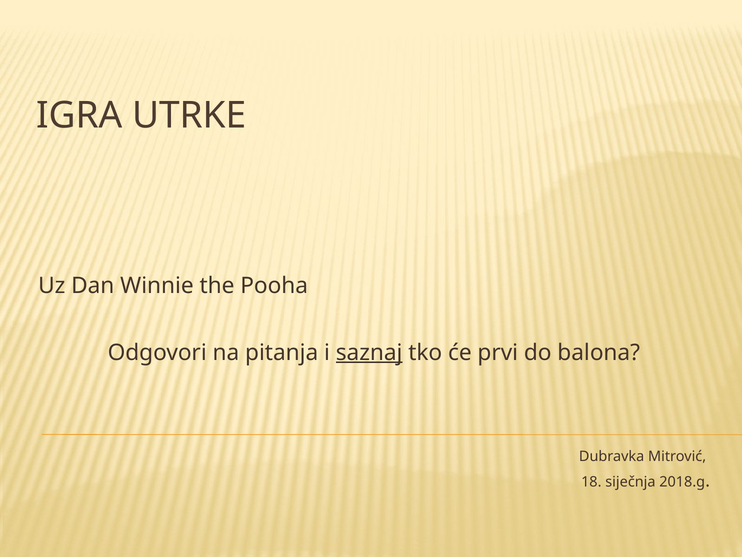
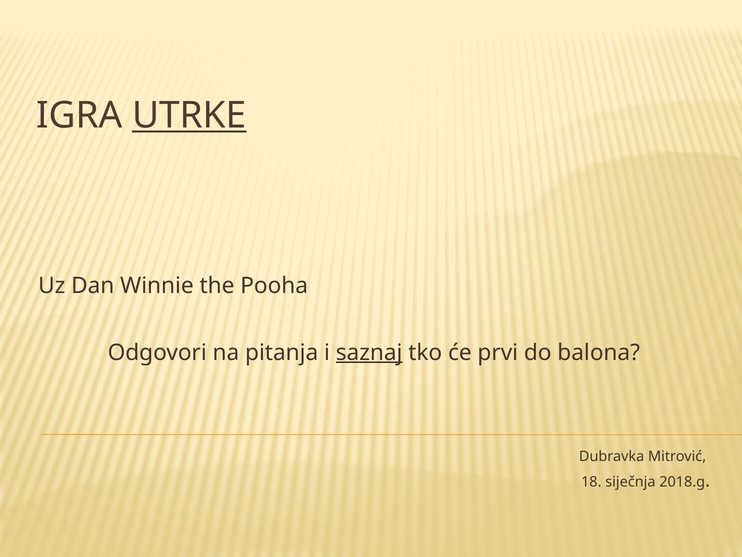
UTRKE underline: none -> present
